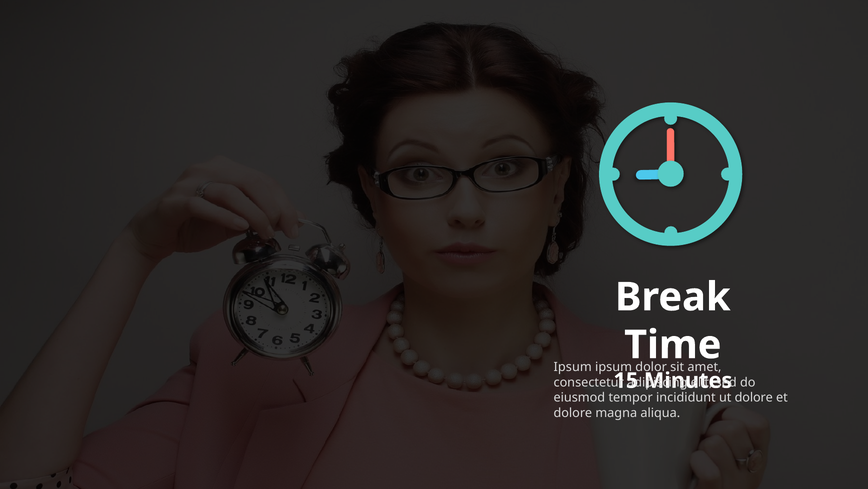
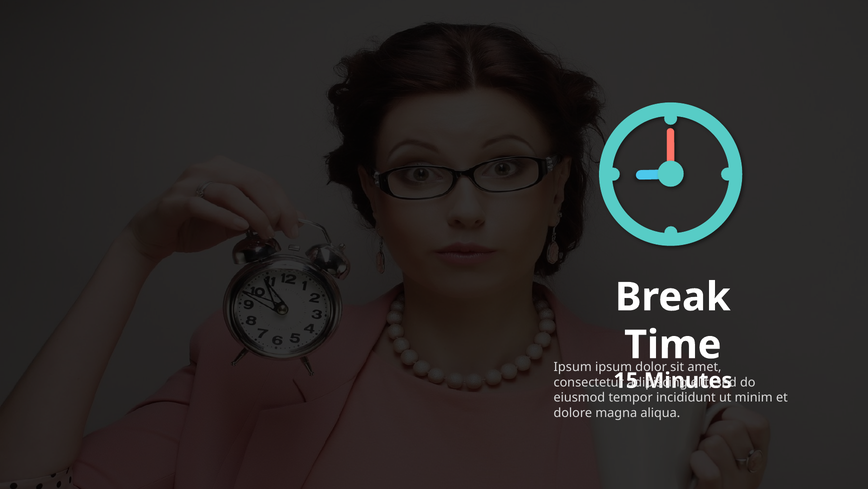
dolore at (754, 397): dolore -> minim
